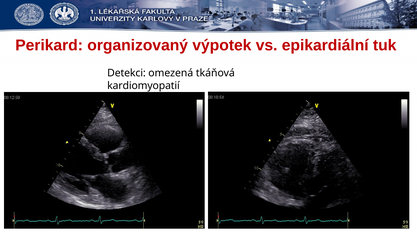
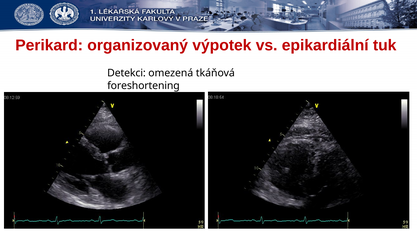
kardiomyopatií: kardiomyopatií -> foreshortening
